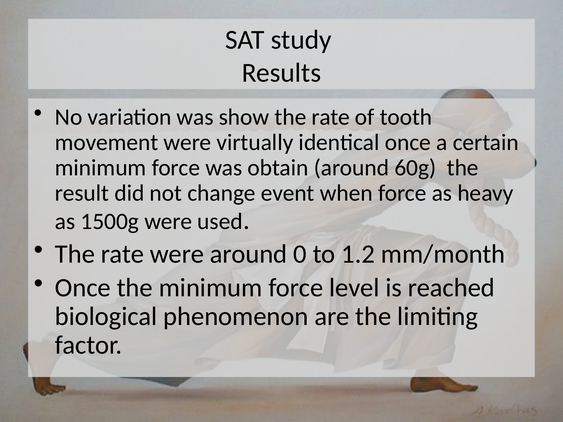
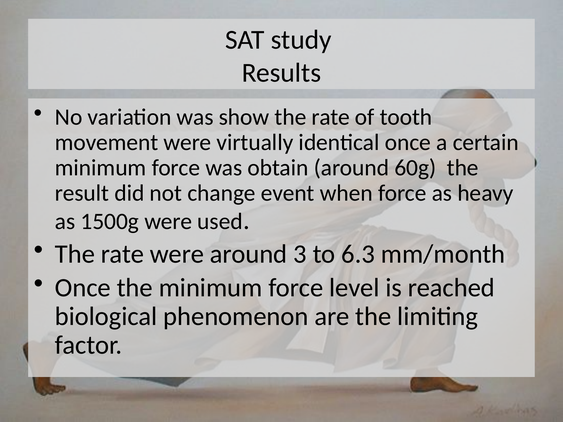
0: 0 -> 3
1.2: 1.2 -> 6.3
